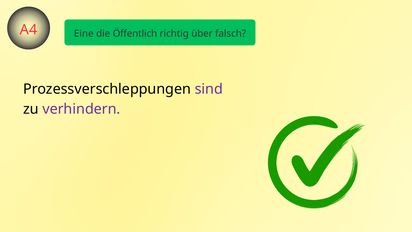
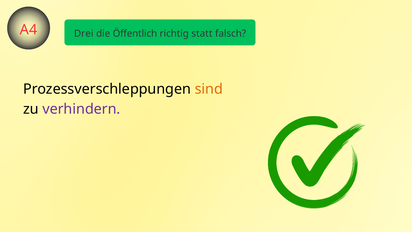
Eine: Eine -> Drei
über: über -> statt
sind colour: purple -> orange
